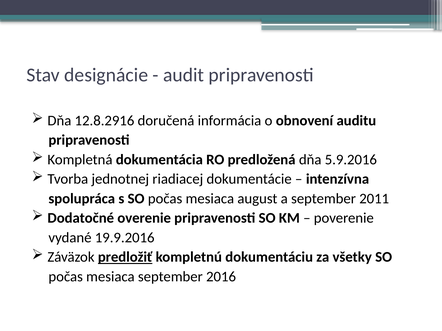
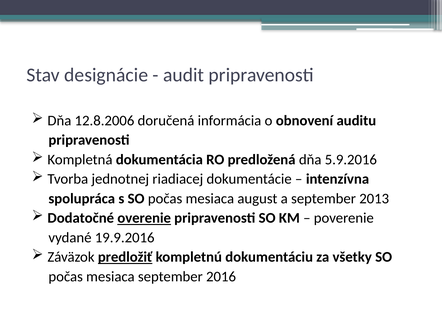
12.8.2916: 12.8.2916 -> 12.8.2006
2011: 2011 -> 2013
overenie underline: none -> present
